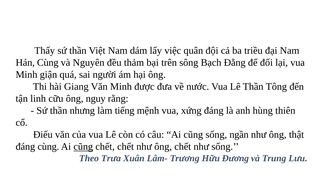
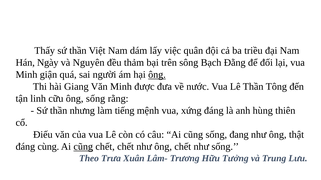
Hán Cùng: Cùng -> Ngày
ông at (157, 75) underline: none -> present
ông nguy: nguy -> sống
ngần: ngần -> đang
Đương: Đương -> Tưởng
